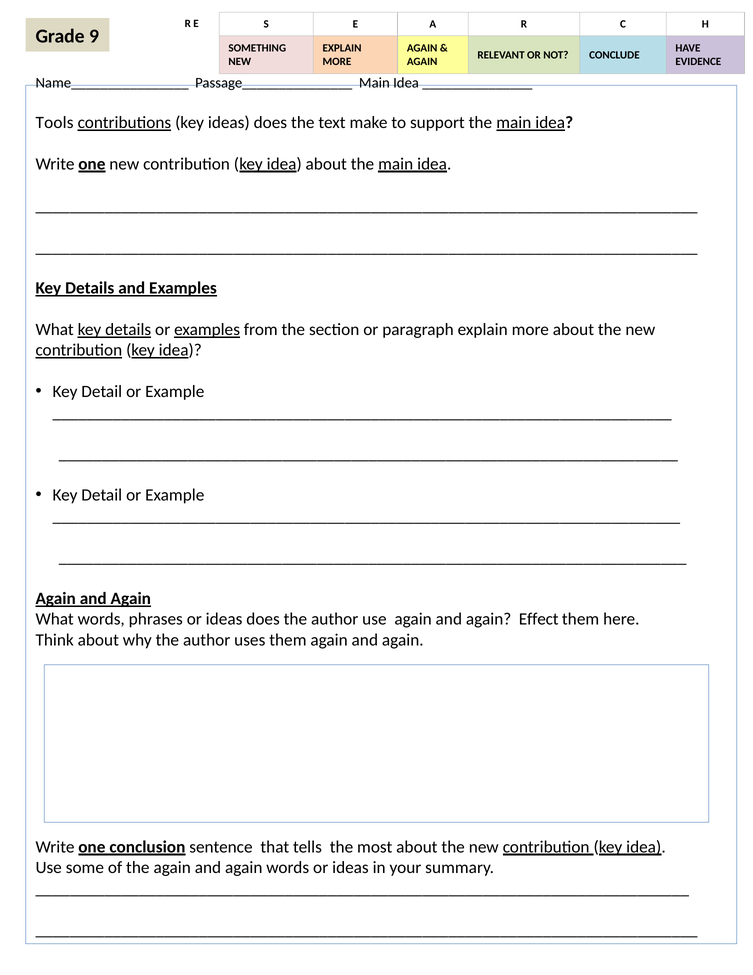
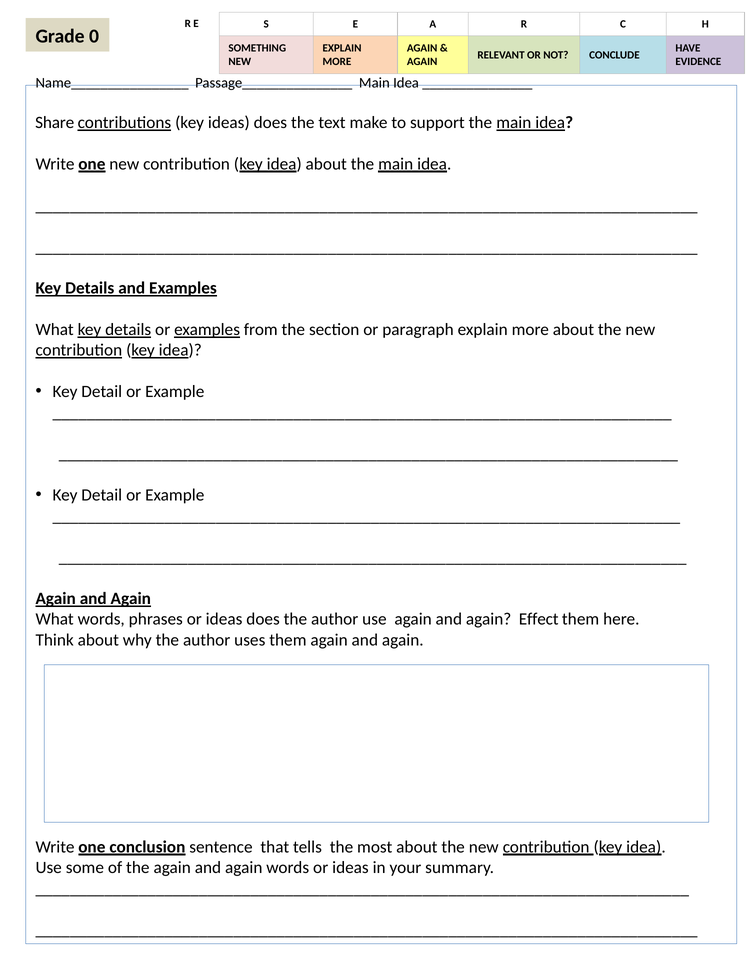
9: 9 -> 0
Tools: Tools -> Share
